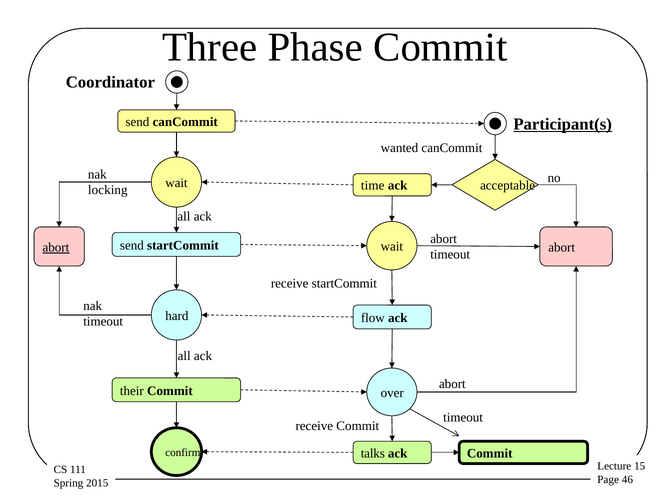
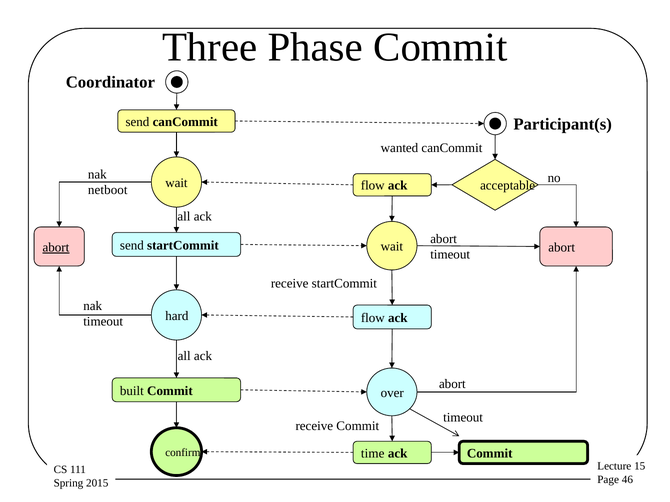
Participant(s underline: present -> none
wait time: time -> flow
locking: locking -> netboot
their: their -> built
talks: talks -> time
